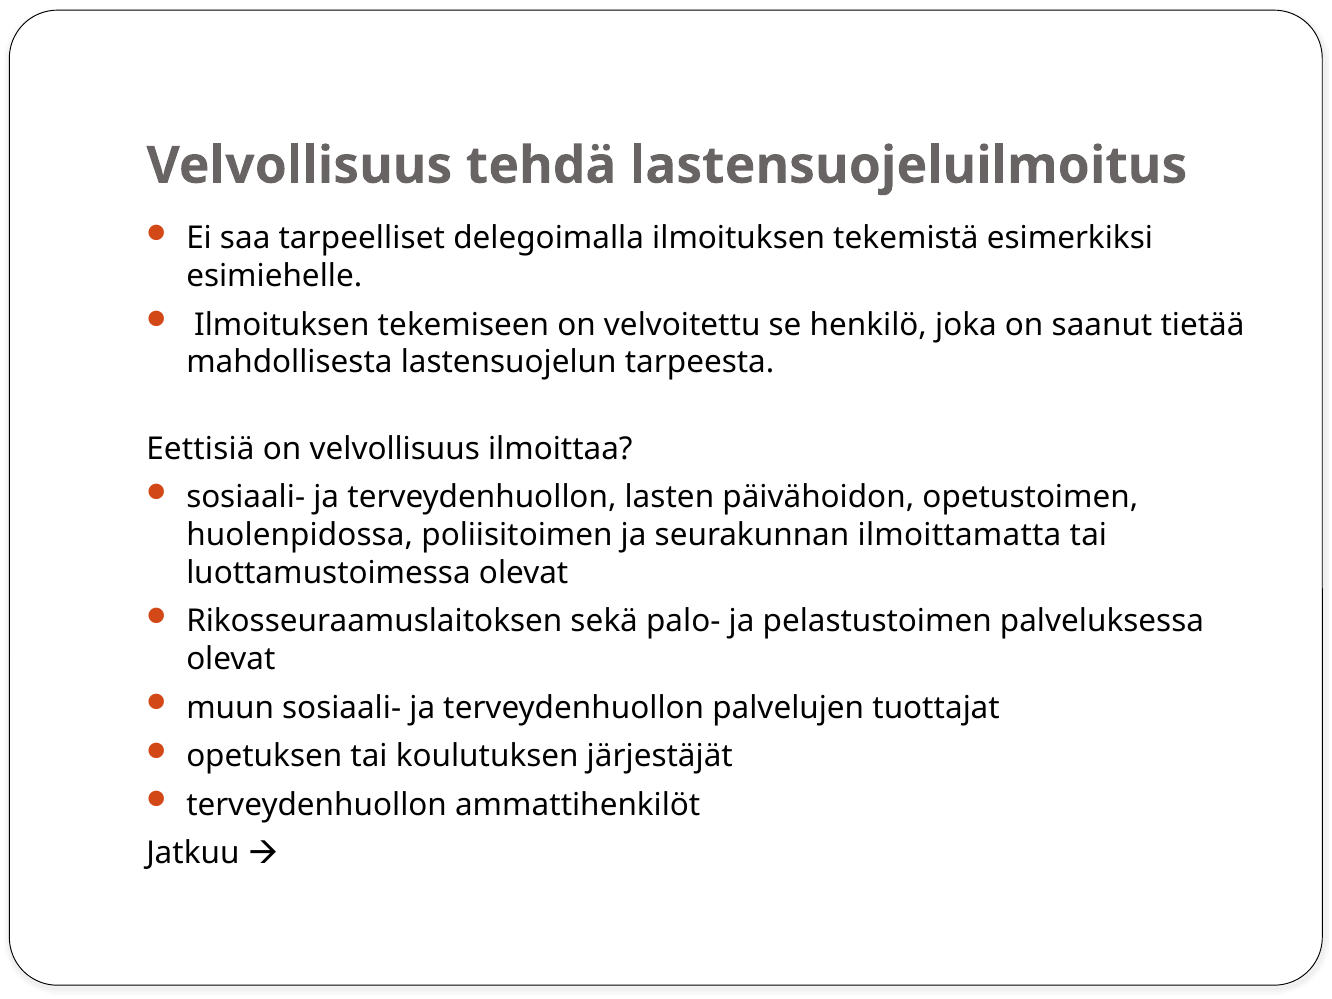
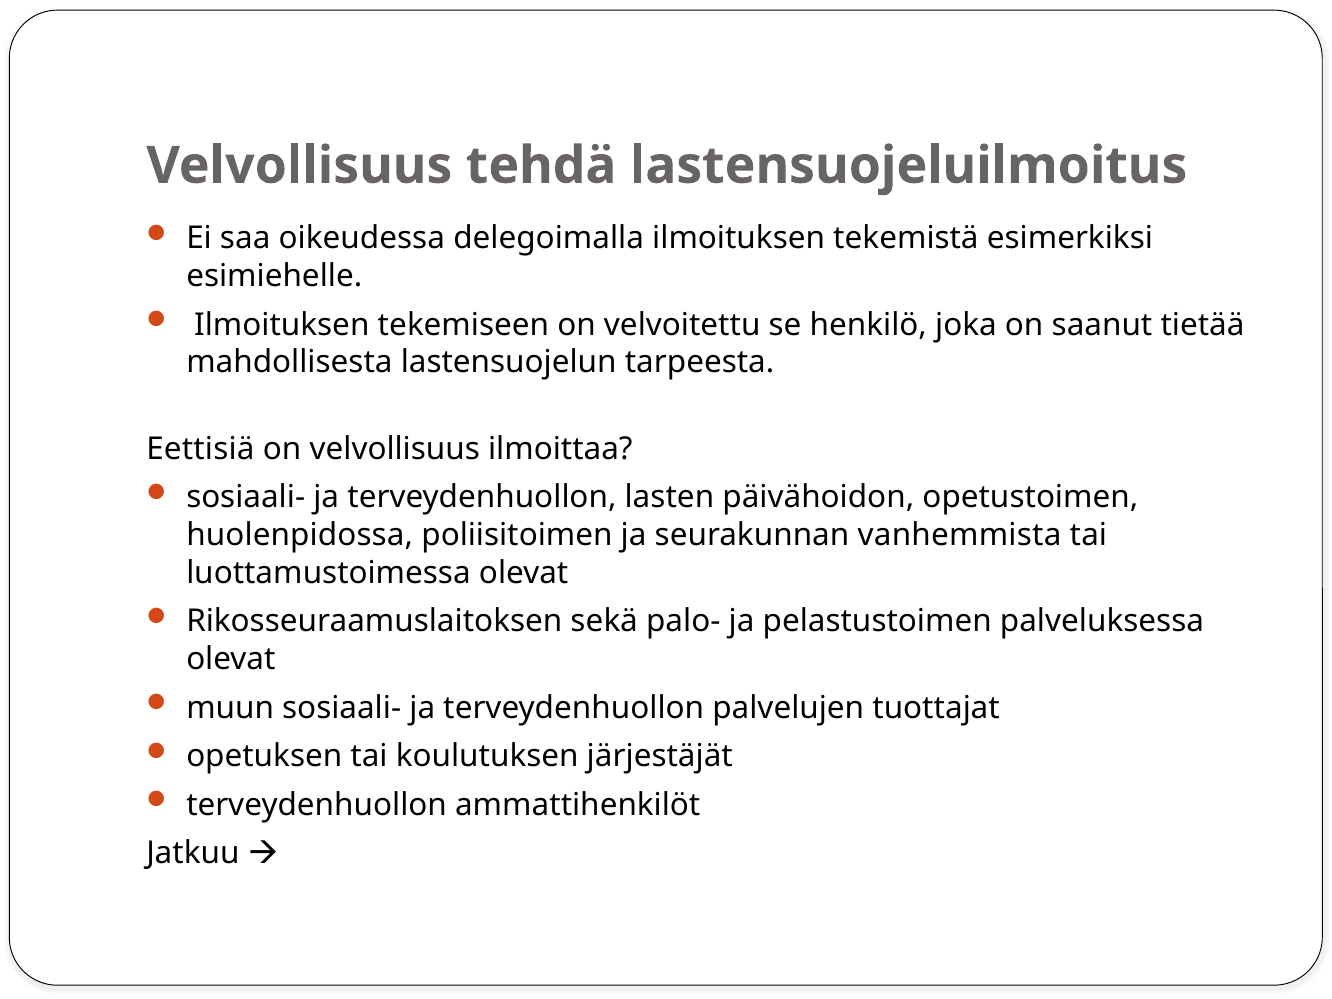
tarpeelliset: tarpeelliset -> oikeudessa
ilmoittamatta: ilmoittamatta -> vanhemmista
